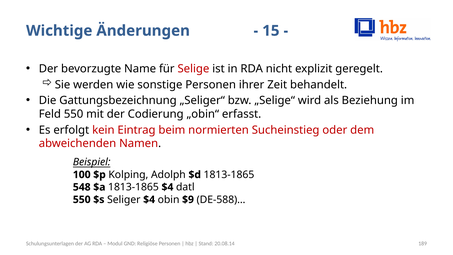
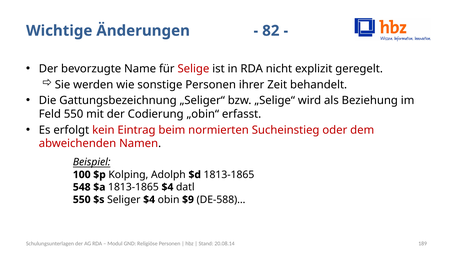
15: 15 -> 82
